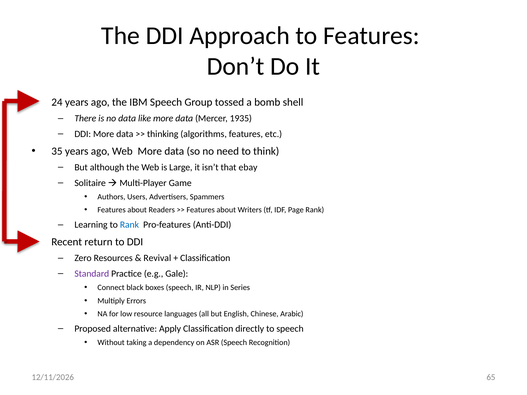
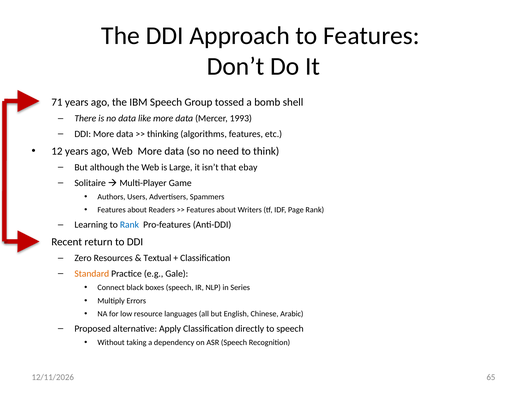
24: 24 -> 71
1935: 1935 -> 1993
35: 35 -> 12
Revival: Revival -> Textual
Standard colour: purple -> orange
